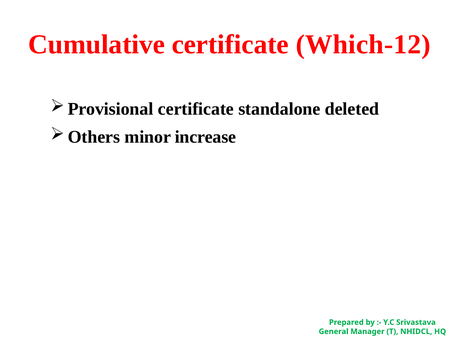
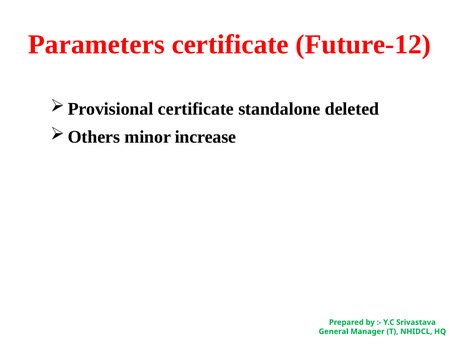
Cumulative: Cumulative -> Parameters
Which-12: Which-12 -> Future-12
